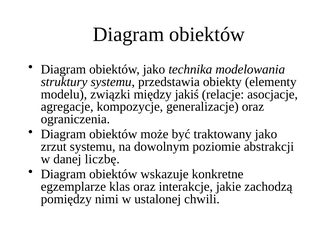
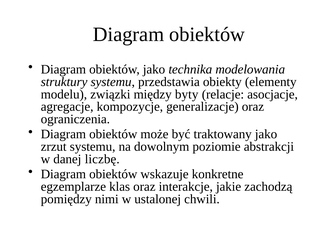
jakiś: jakiś -> byty
